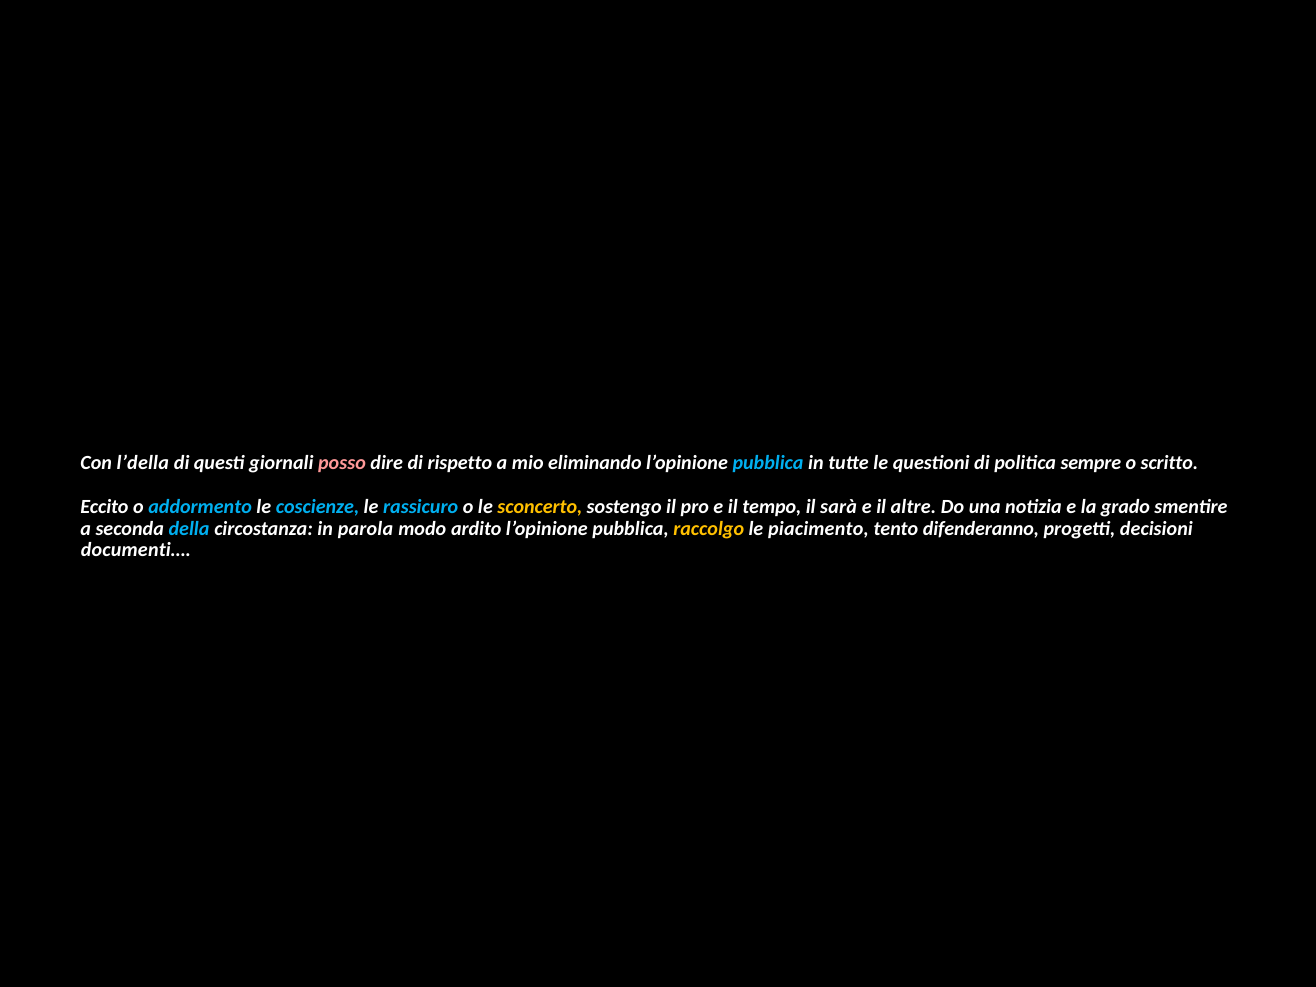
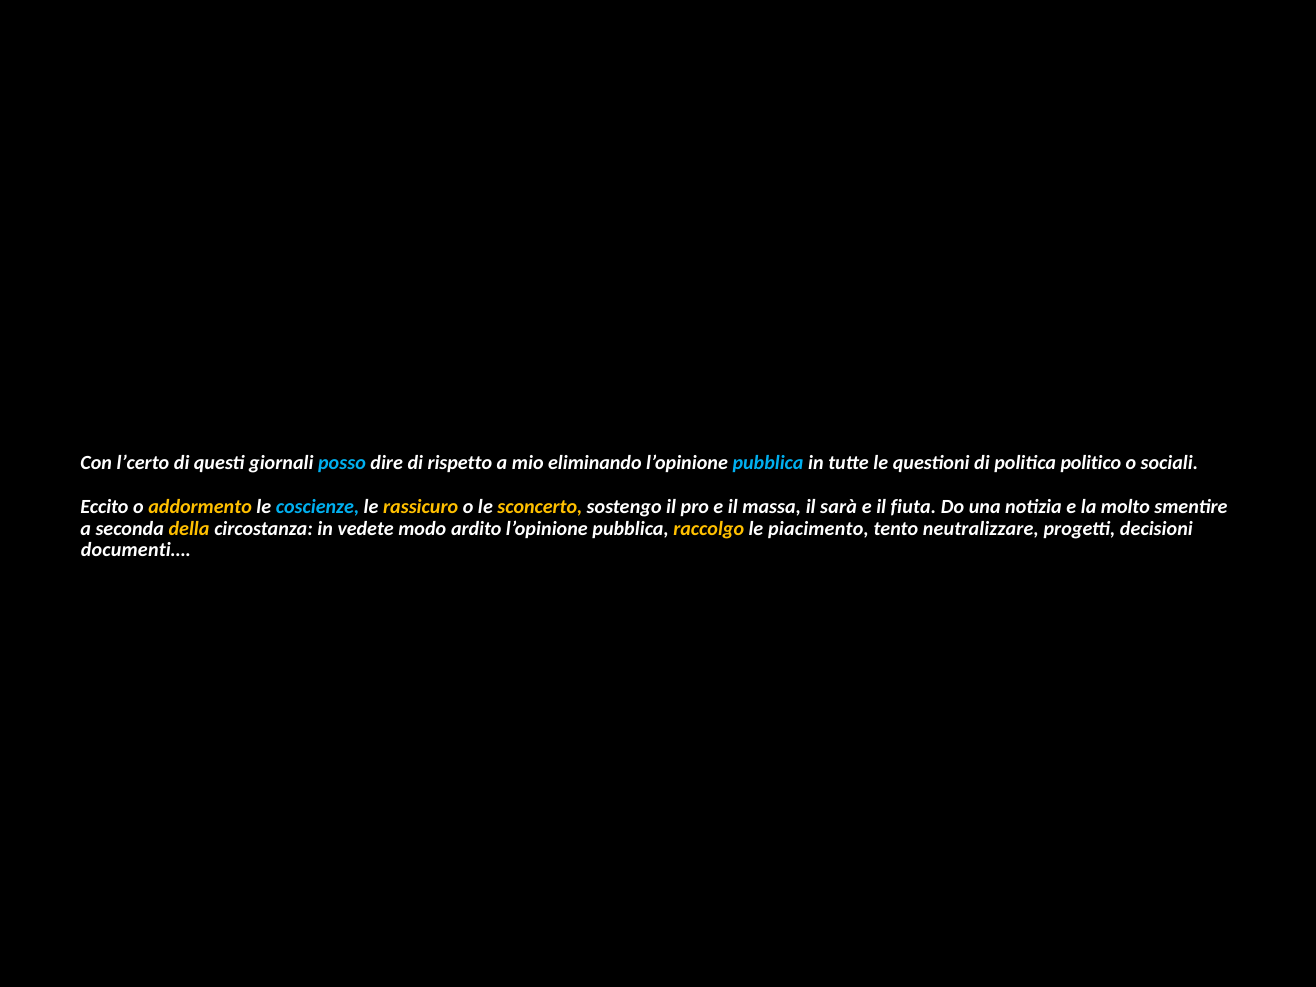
l’della: l’della -> l’certo
posso colour: pink -> light blue
sempre: sempre -> politico
scritto: scritto -> sociali
addormento colour: light blue -> yellow
rassicuro colour: light blue -> yellow
tempo: tempo -> massa
altre: altre -> fiuta
grado: grado -> molto
della colour: light blue -> yellow
parola: parola -> vedete
difenderanno: difenderanno -> neutralizzare
